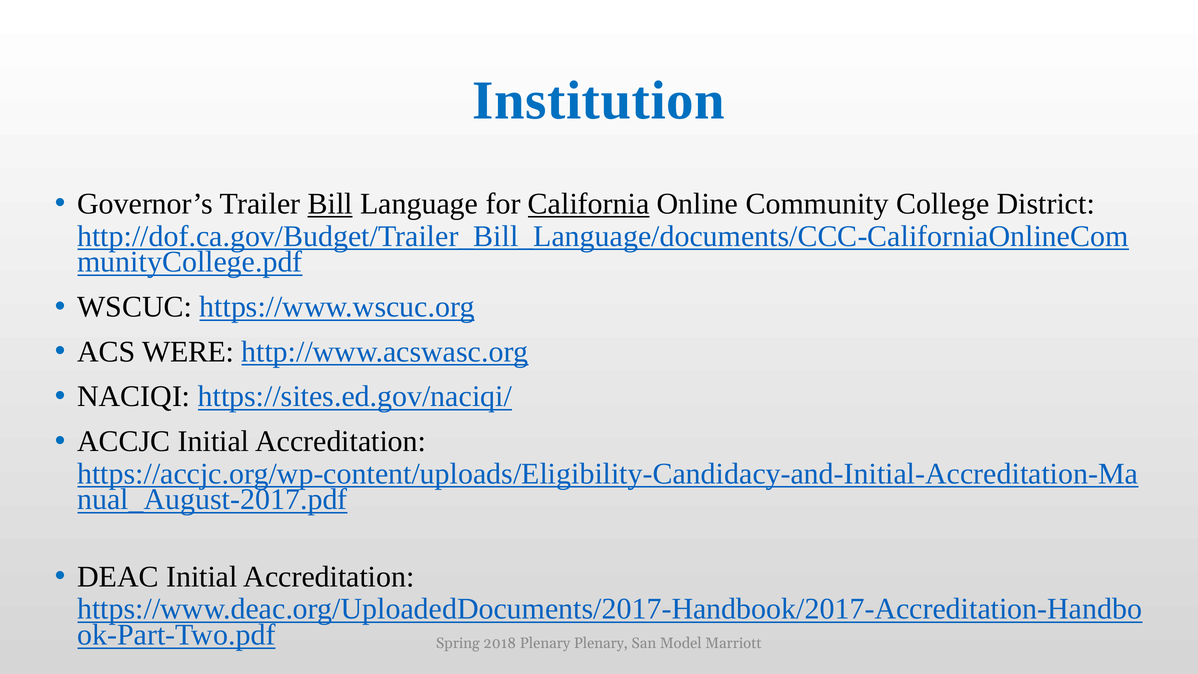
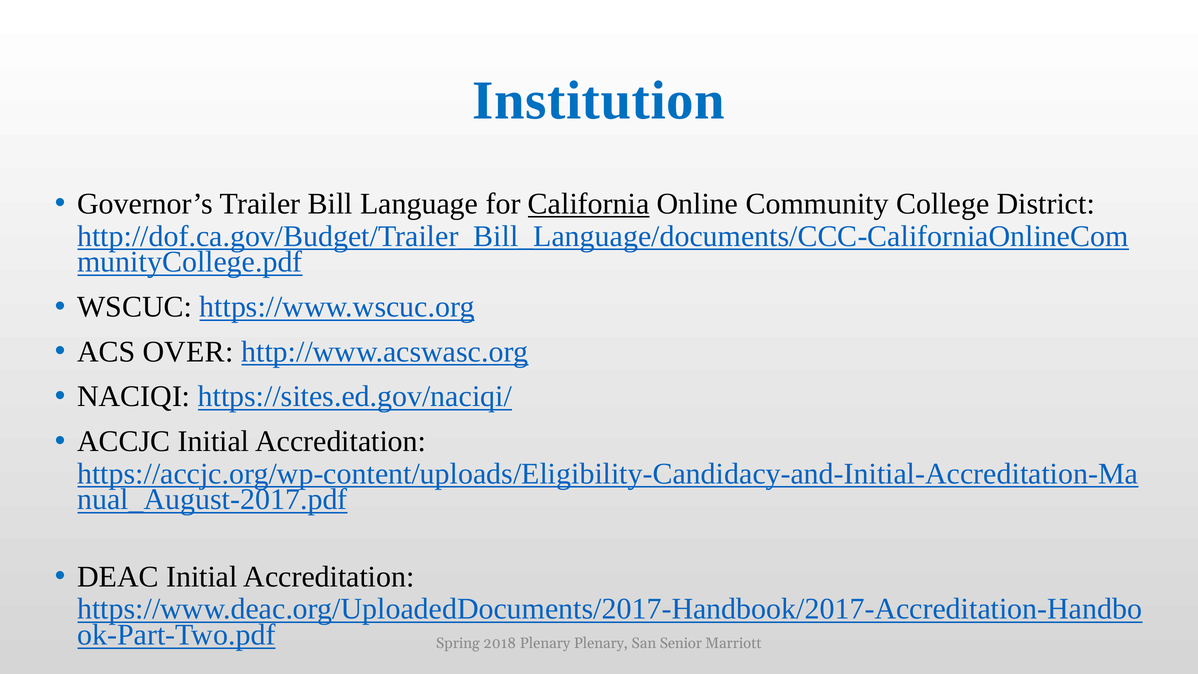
Bill underline: present -> none
WERE: WERE -> OVER
Model: Model -> Senior
